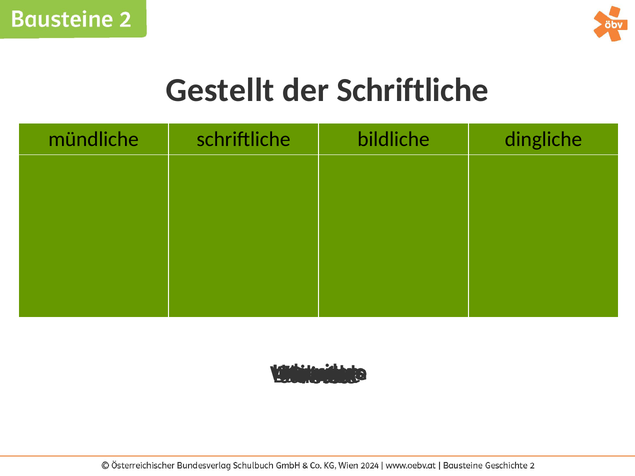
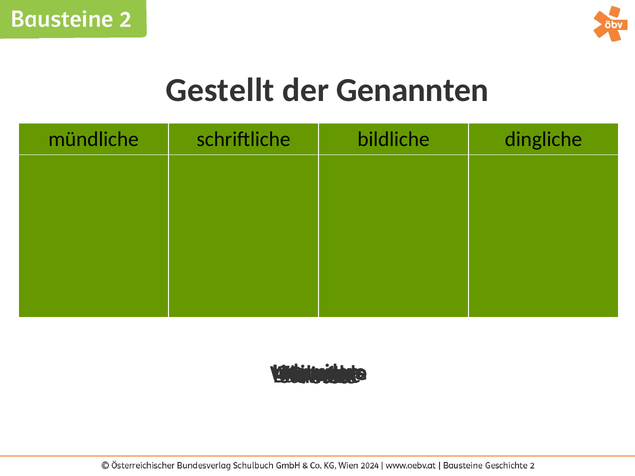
der Schriftliche: Schriftliche -> Genannten
